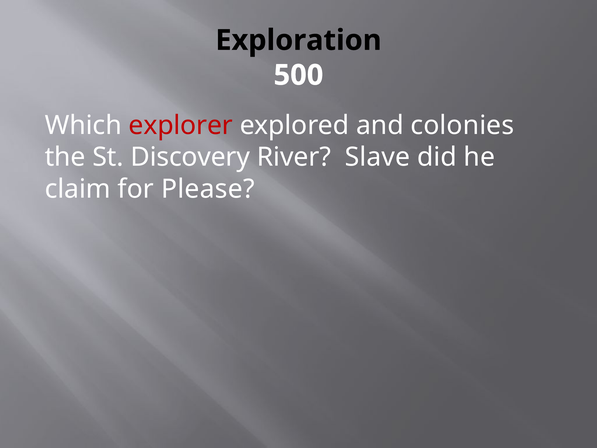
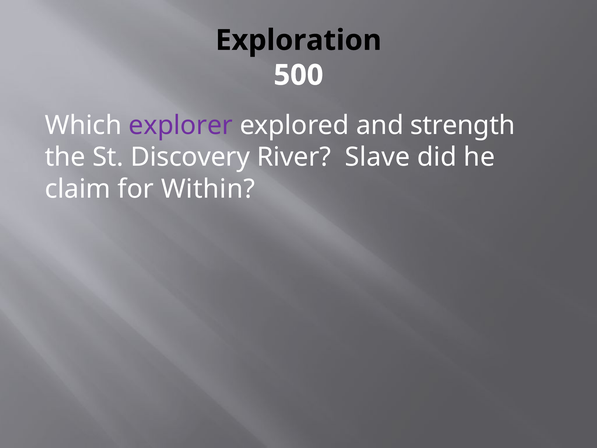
explorer colour: red -> purple
colonies: colonies -> strength
Please: Please -> Within
